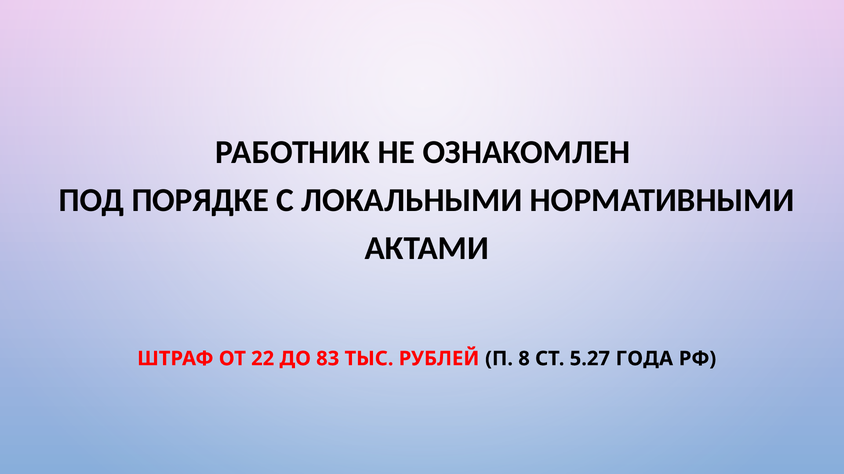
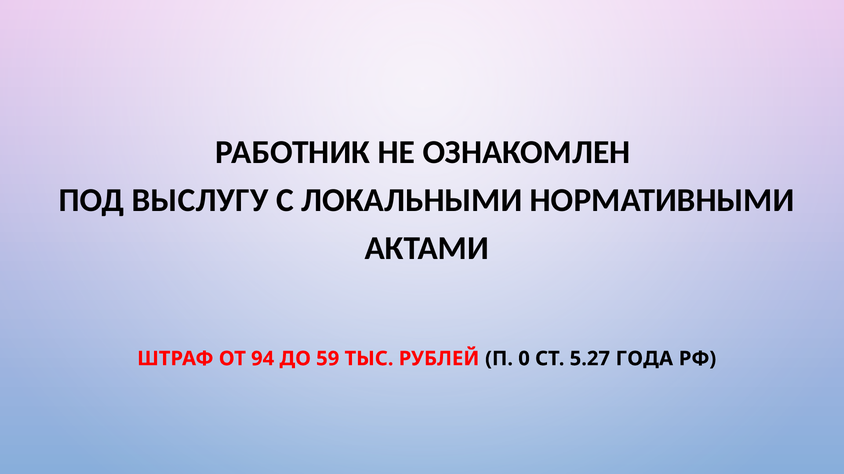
ПОРЯДКЕ: ПОРЯДКЕ -> ВЫСЛУГУ
22: 22 -> 94
83: 83 -> 59
8: 8 -> 0
